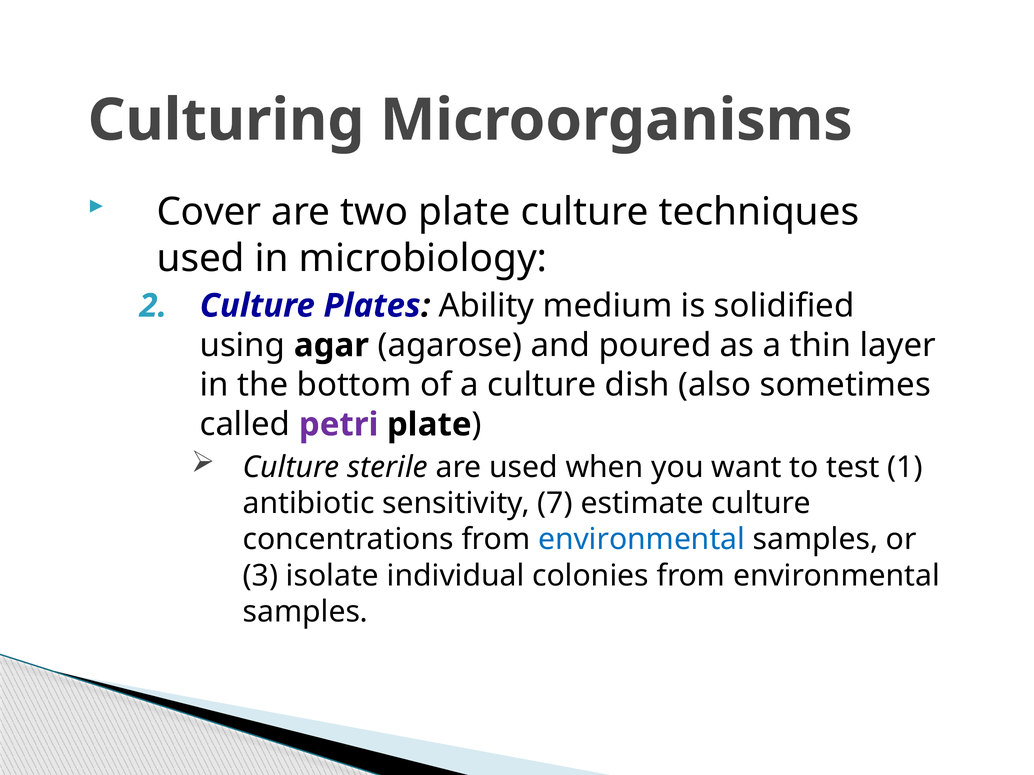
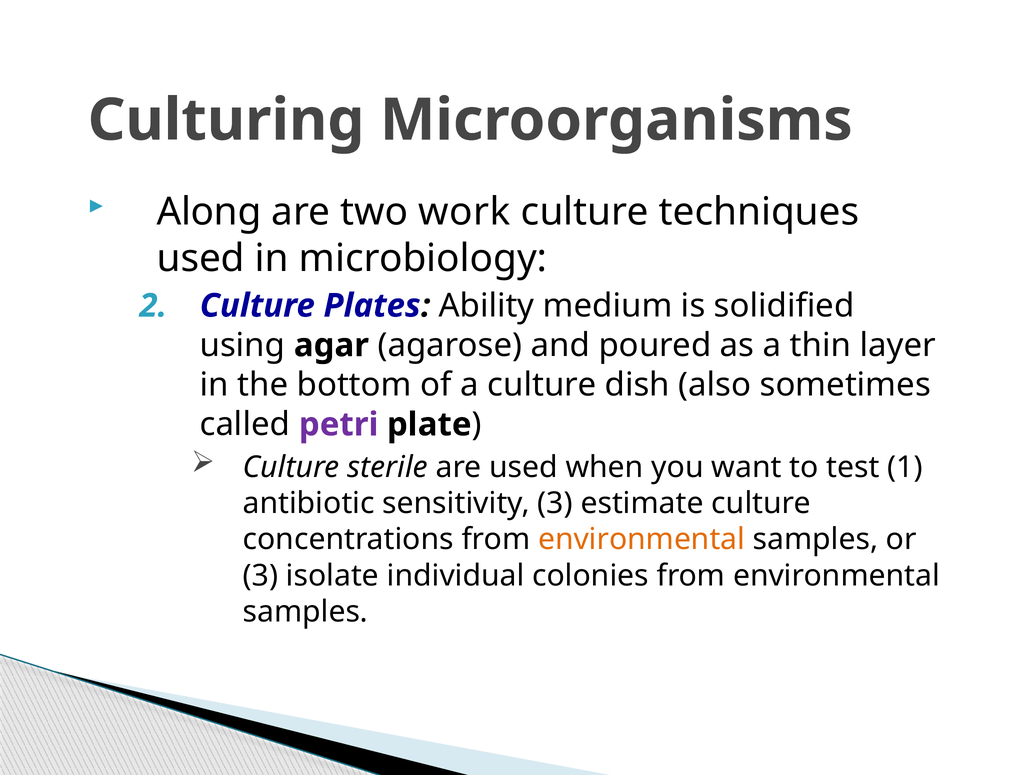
Cover: Cover -> Along
two plate: plate -> work
sensitivity 7: 7 -> 3
environmental at (642, 540) colour: blue -> orange
